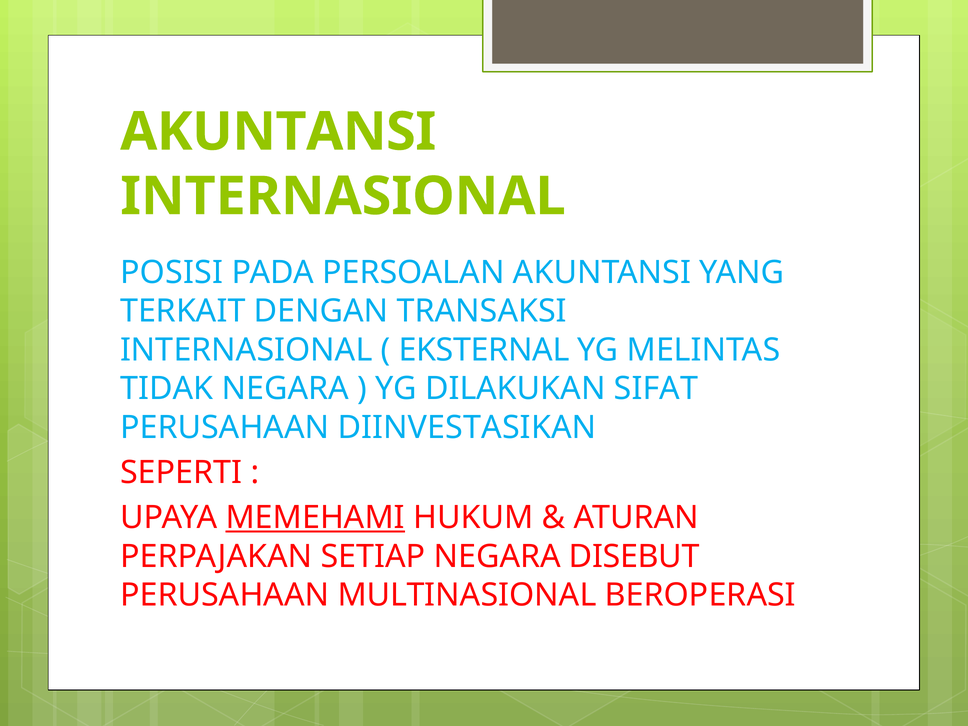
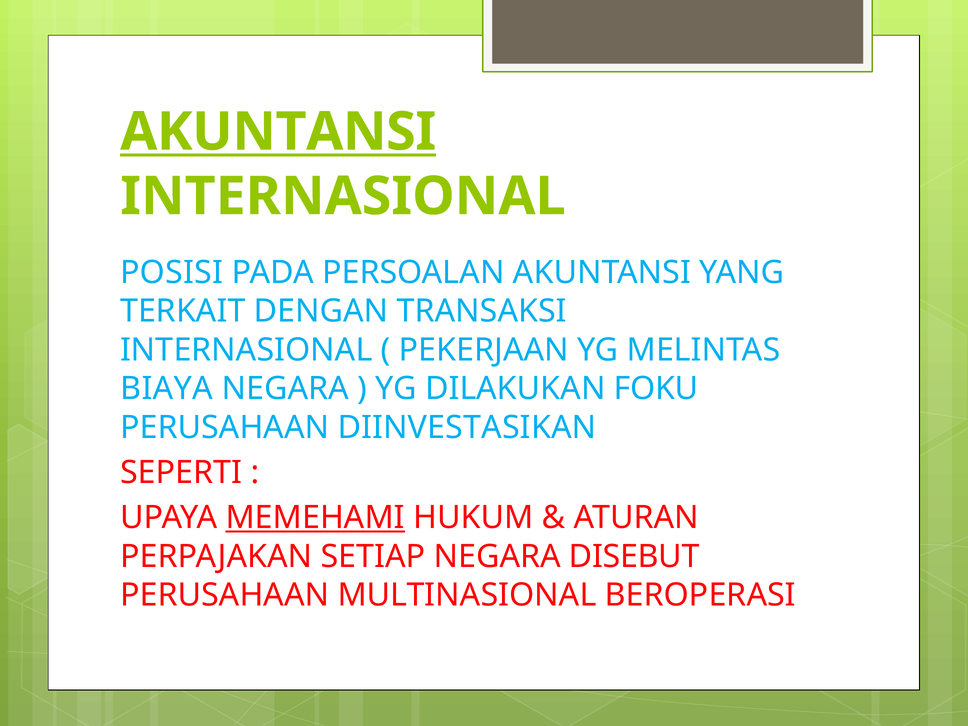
AKUNTANSI at (278, 132) underline: none -> present
EKSTERNAL: EKSTERNAL -> PEKERJAAN
TIDAK: TIDAK -> BIAYA
SIFAT: SIFAT -> FOKU
